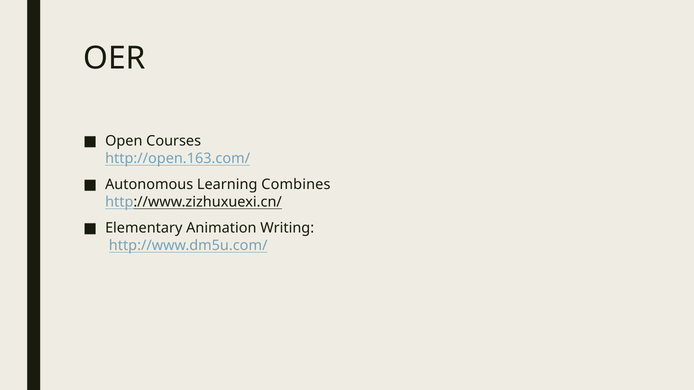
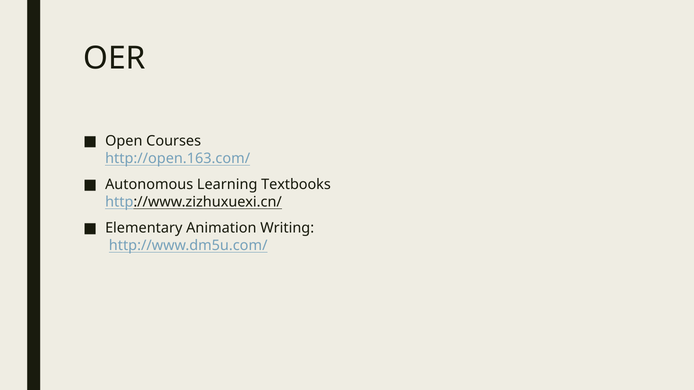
Combines: Combines -> Textbooks
